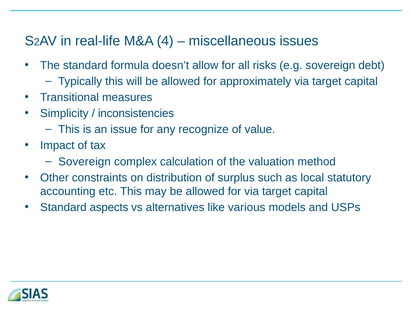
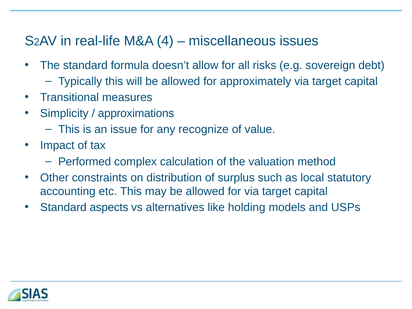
inconsistencies: inconsistencies -> approximations
Sovereign at (85, 162): Sovereign -> Performed
various: various -> holding
